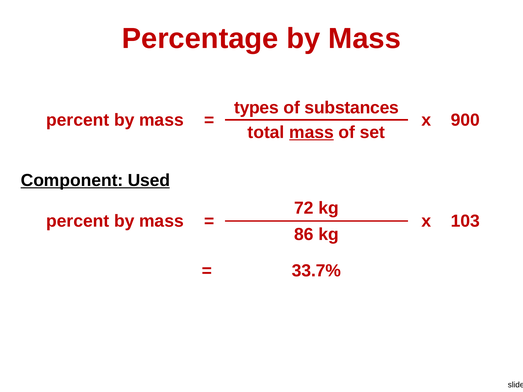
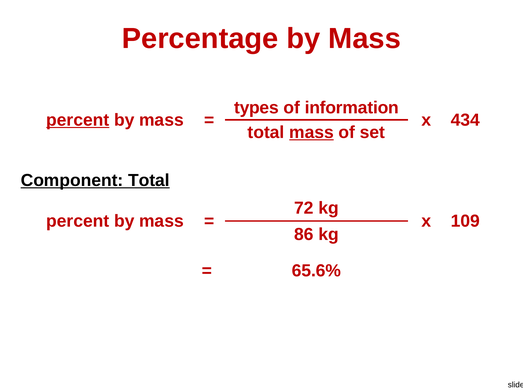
substances: substances -> information
percent at (78, 120) underline: none -> present
900: 900 -> 434
Component Used: Used -> Total
103: 103 -> 109
33.7%: 33.7% -> 65.6%
